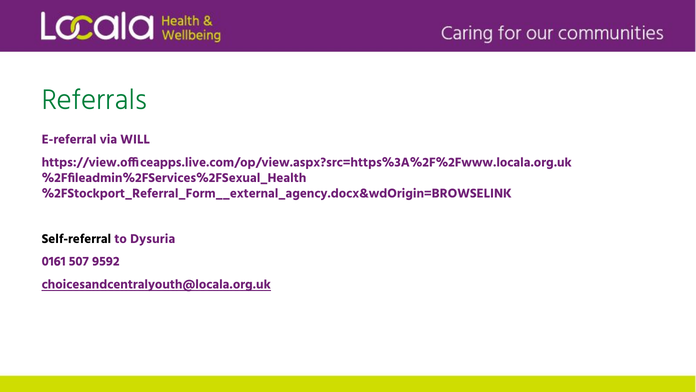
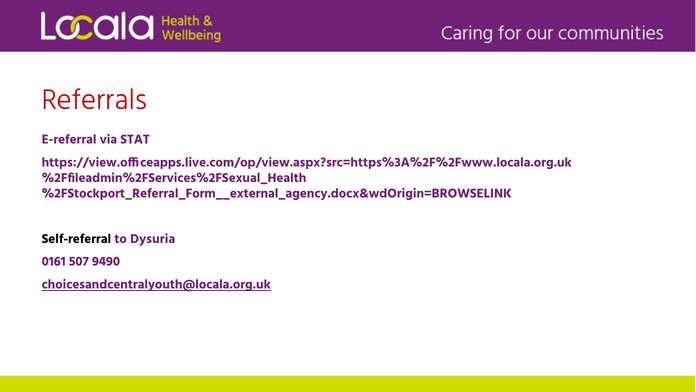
Referrals colour: green -> red
WILL: WILL -> STAT
9592: 9592 -> 9490
